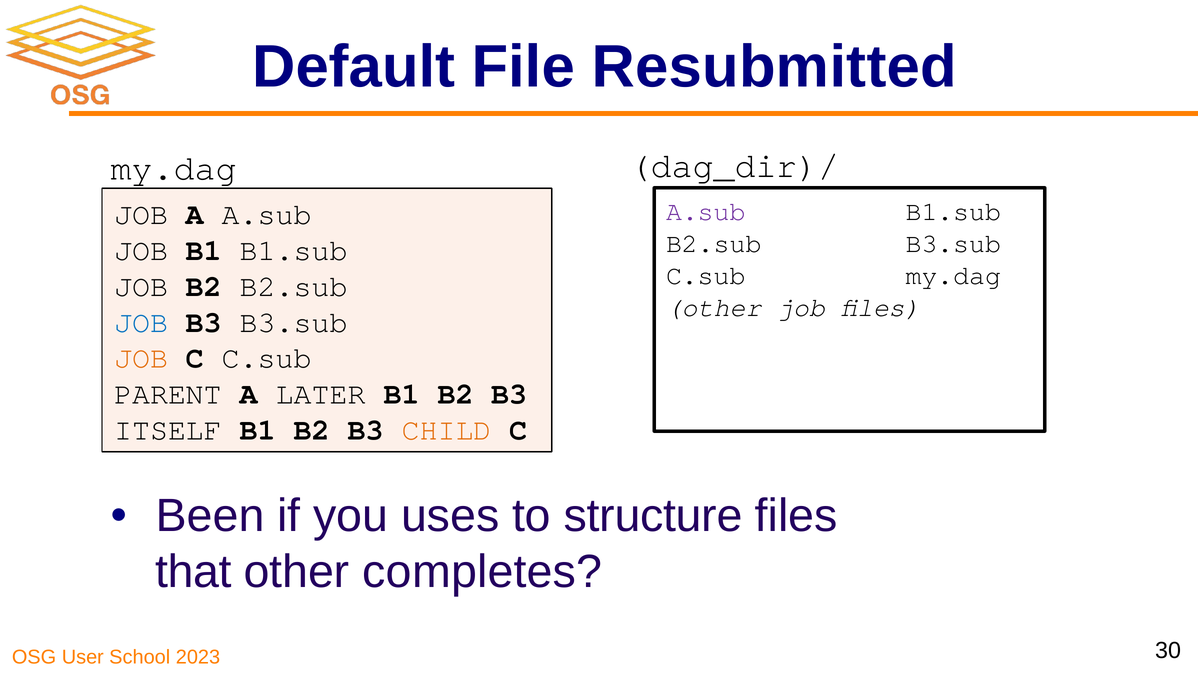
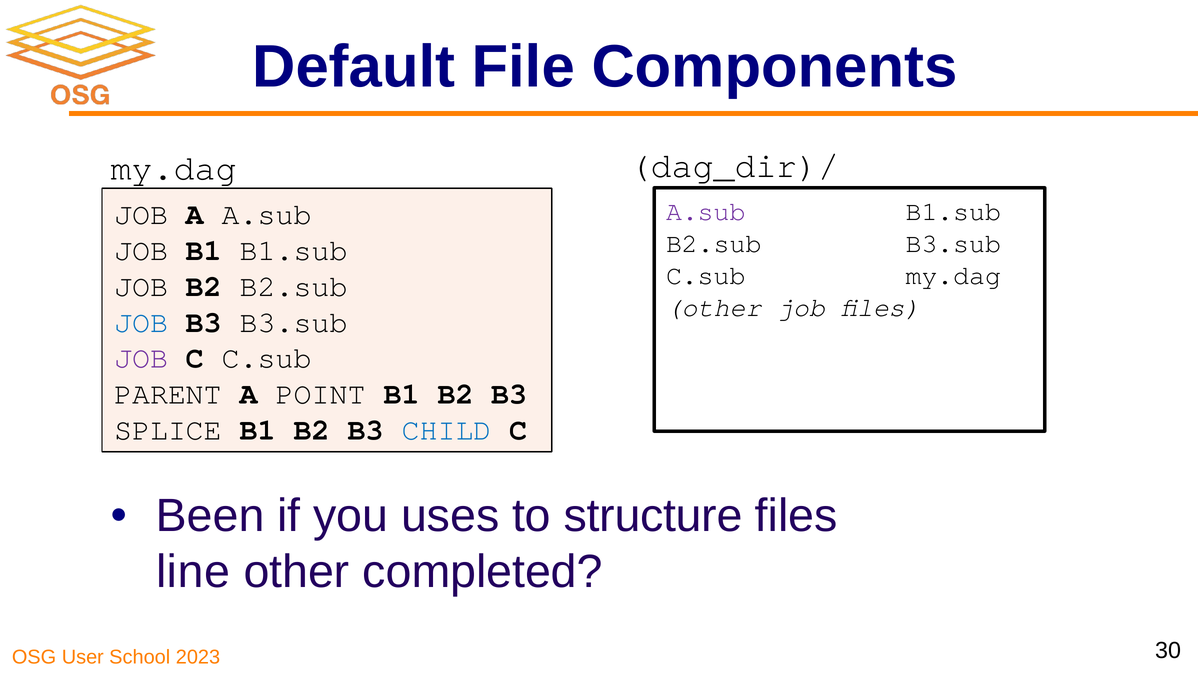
Resubmitted: Resubmitted -> Components
JOB at (141, 358) colour: orange -> purple
LATER: LATER -> POINT
ITSELF: ITSELF -> SPLICE
CHILD colour: orange -> blue
that: that -> line
completes: completes -> completed
